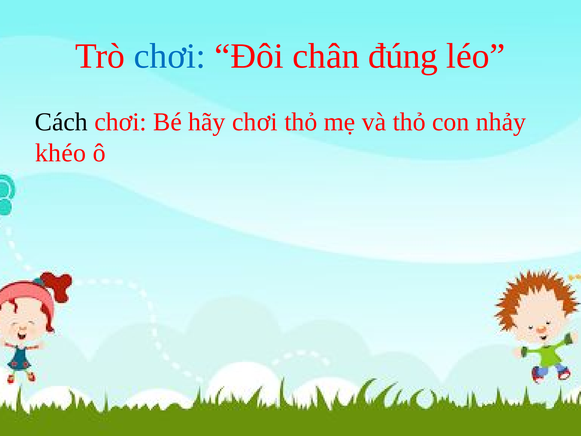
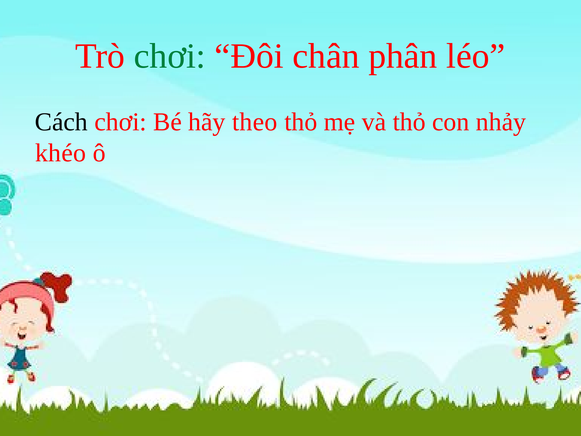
chơi at (170, 56) colour: blue -> green
đúng: đúng -> phân
hãy chơi: chơi -> theo
